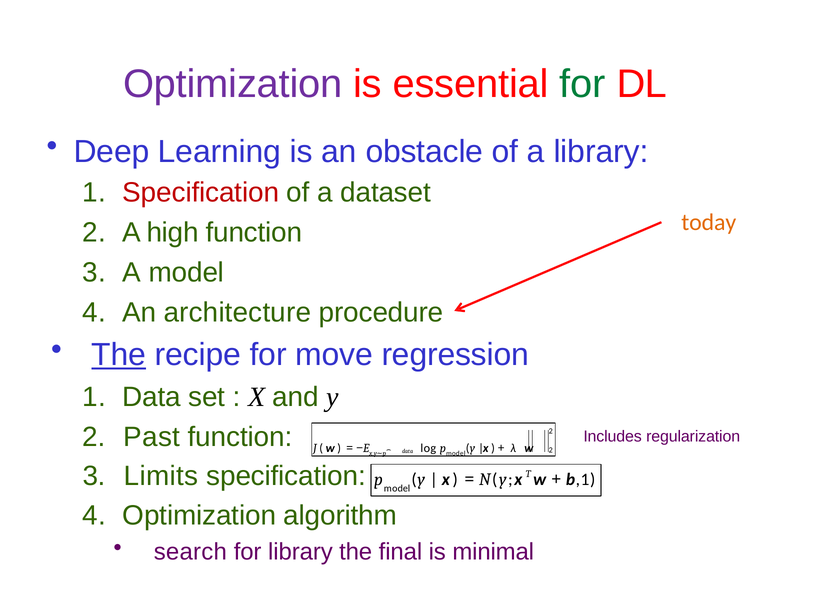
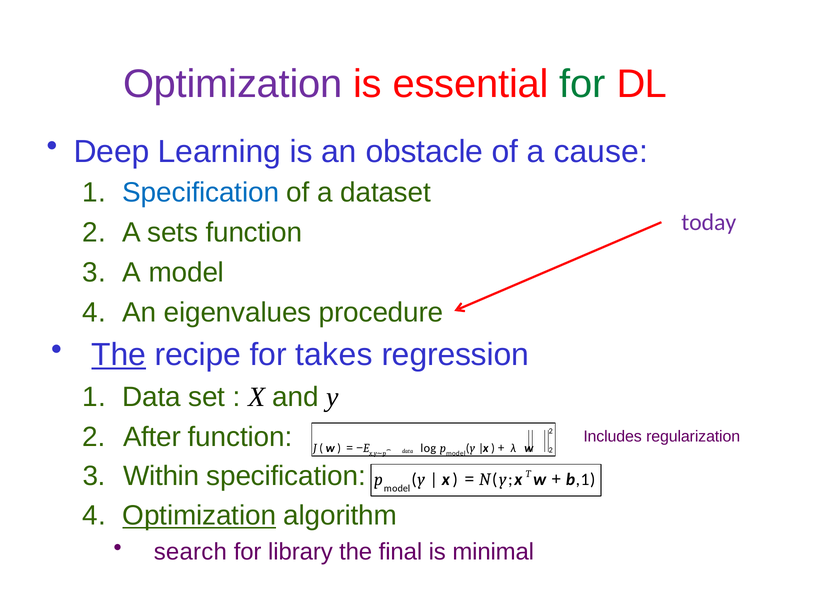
a library: library -> cause
Specification at (201, 193) colour: red -> blue
today colour: orange -> purple
high: high -> sets
architecture: architecture -> eigenvalues
move: move -> takes
Past: Past -> After
Limits: Limits -> Within
Optimization at (199, 516) underline: none -> present
